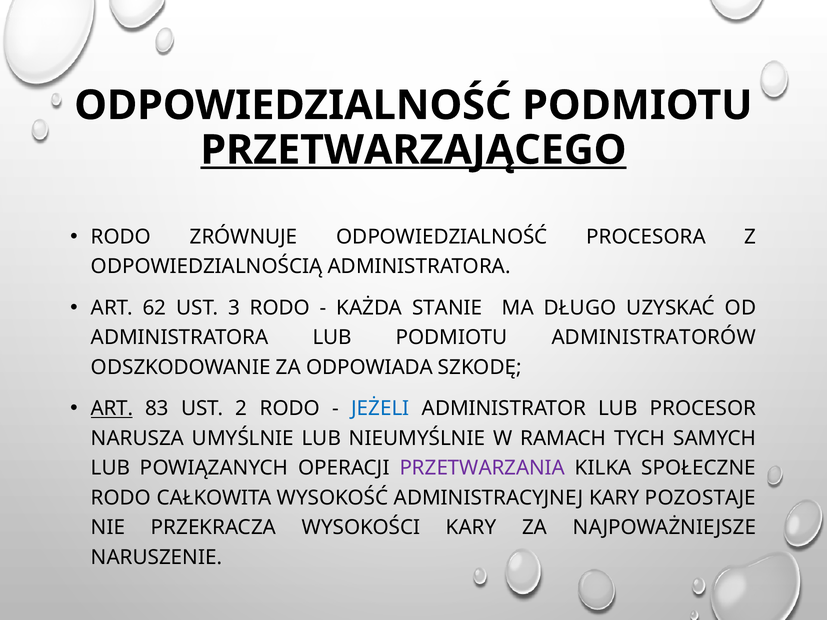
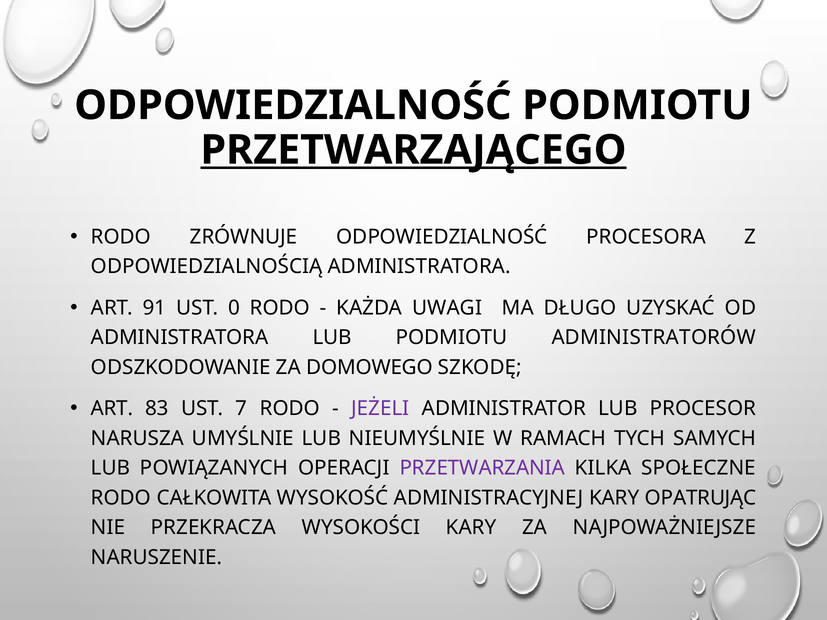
62: 62 -> 91
3: 3 -> 0
STANIE: STANIE -> UWAGI
ODPOWIADA: ODPOWIADA -> DOMOWEGO
ART at (112, 409) underline: present -> none
2: 2 -> 7
JEŻELI colour: blue -> purple
POZOSTAJE: POZOSTAJE -> OPATRUJĄC
